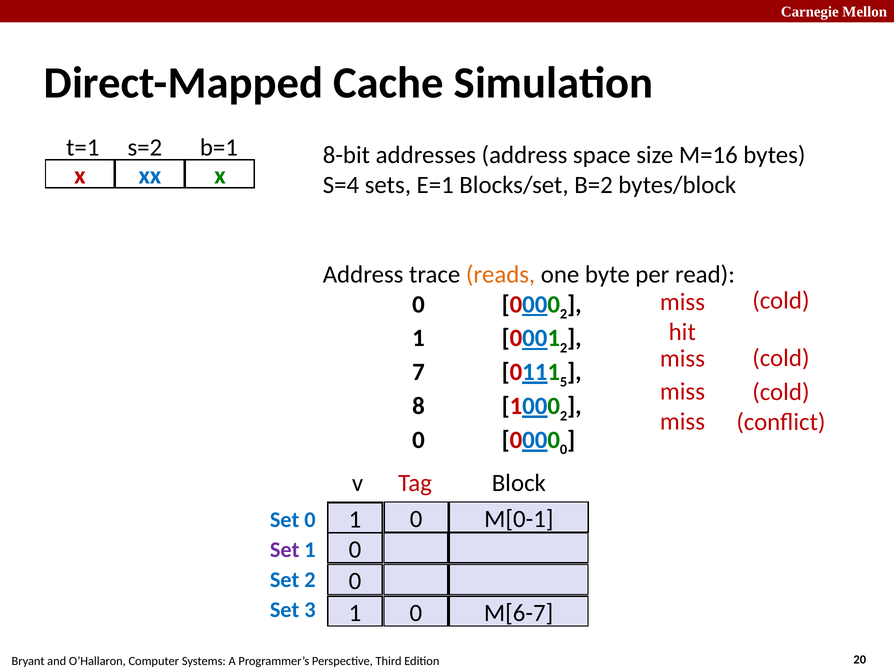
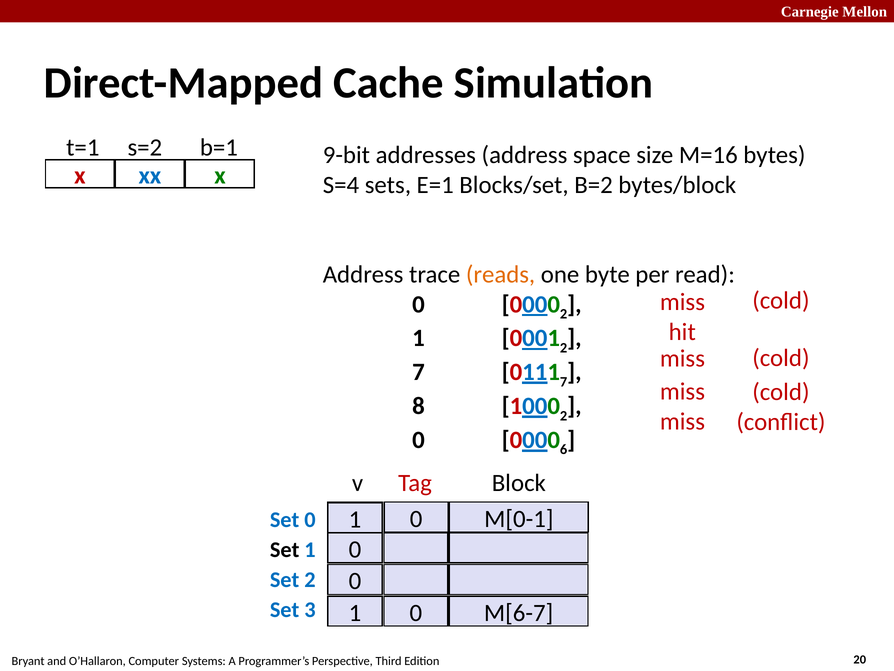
8-bit: 8-bit -> 9-bit
5 at (564, 382): 5 -> 7
0 at (564, 449): 0 -> 6
Set at (285, 549) colour: purple -> black
